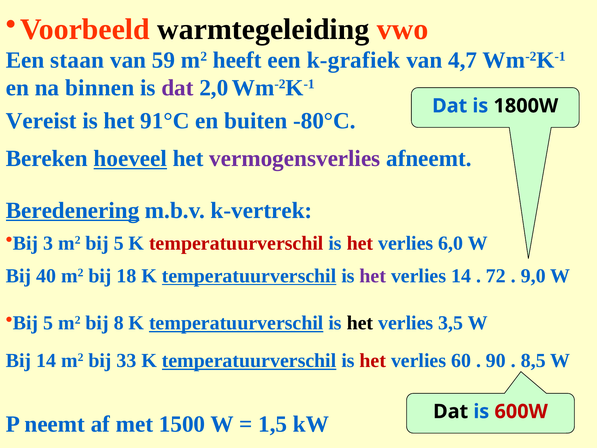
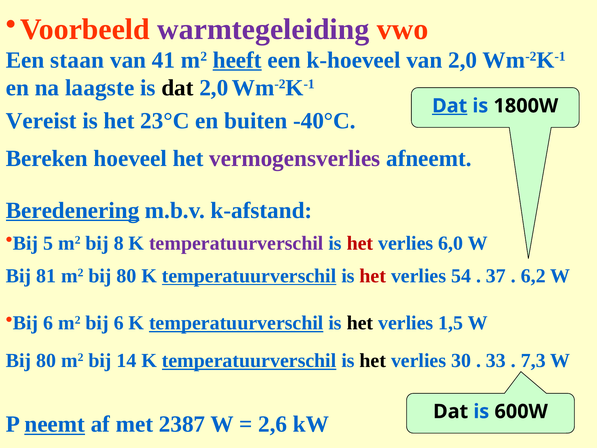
warmtegeleiding colour: black -> purple
59: 59 -> 41
heeft underline: none -> present
k-grafiek: k-grafiek -> k-hoeveel
van 4,7: 4,7 -> 2,0
binnen: binnen -> laagste
dat at (178, 88) colour: purple -> black
Dat at (450, 106) underline: none -> present
91°C: 91°C -> 23°C
-80°C: -80°C -> -40°C
hoeveel underline: present -> none
k-vertrek: k-vertrek -> k-afstand
3: 3 -> 5
m2 bij 5: 5 -> 8
temperatuurverschil at (236, 243) colour: red -> purple
40: 40 -> 81
m2 bij 18: 18 -> 80
het at (373, 276) colour: purple -> red
verlies 14: 14 -> 54
72: 72 -> 37
9,0: 9,0 -> 6,2
5 at (48, 323): 5 -> 6
m2 bij 8: 8 -> 6
3,5: 3,5 -> 1,5
14 at (46, 361): 14 -> 80
33: 33 -> 14
het at (373, 361) colour: red -> black
60: 60 -> 30
90: 90 -> 33
8,5: 8,5 -> 7,3
600W colour: red -> black
neemt underline: none -> present
1500: 1500 -> 2387
1,5: 1,5 -> 2,6
